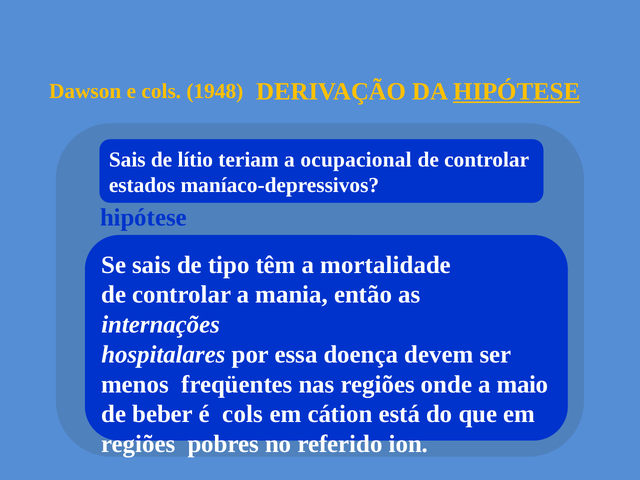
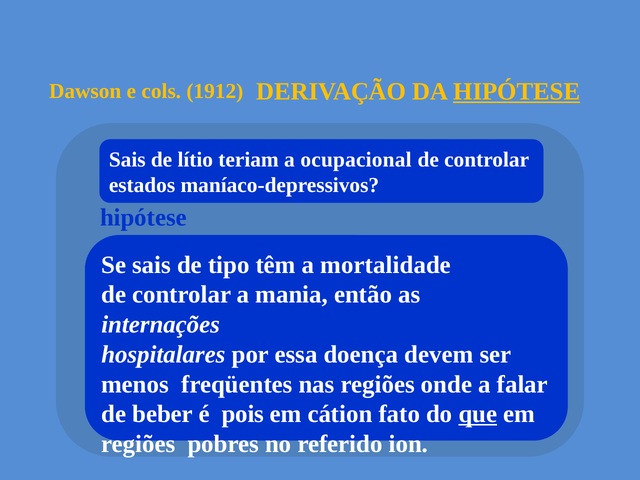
1948: 1948 -> 1912
maio: maio -> falar
é cols: cols -> pois
está: está -> fato
que underline: none -> present
